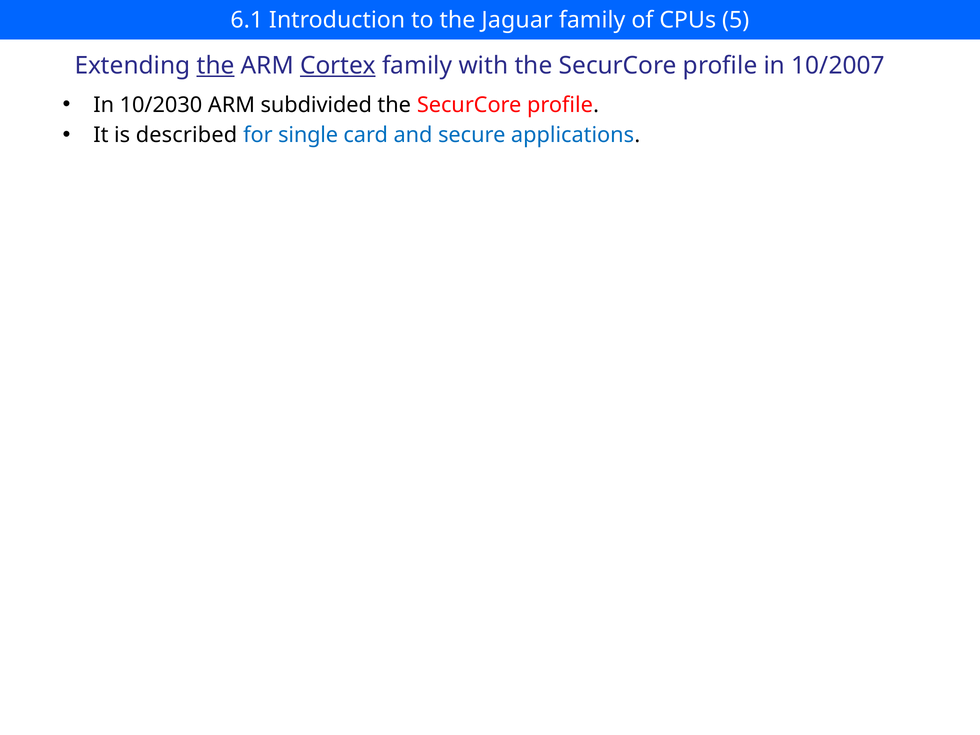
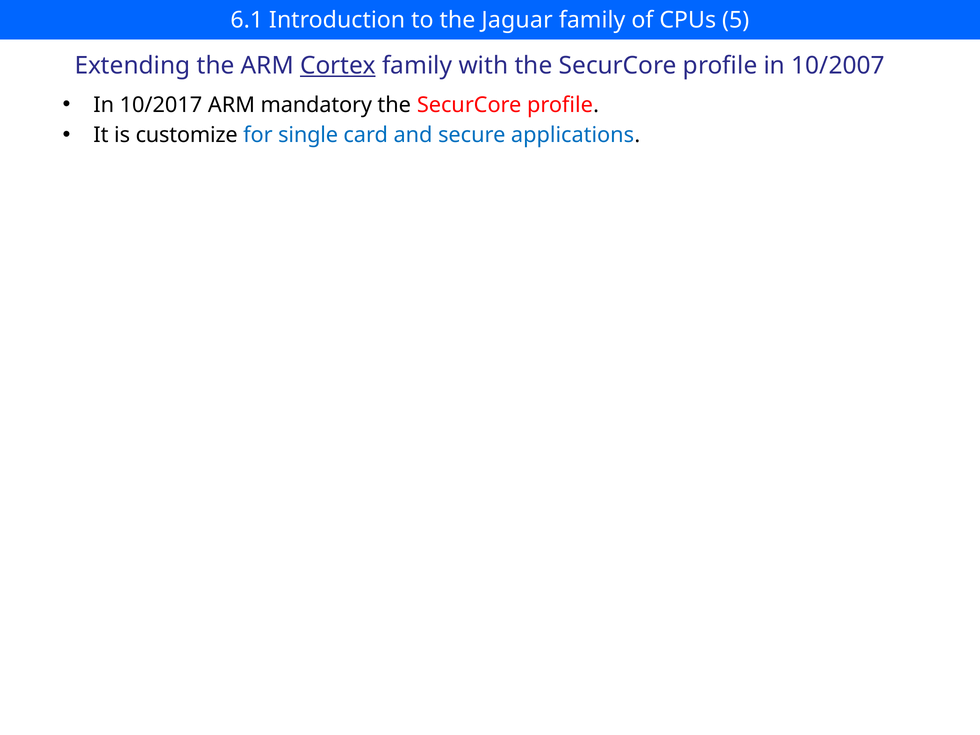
the at (216, 66) underline: present -> none
10/2030: 10/2030 -> 10/2017
subdivided: subdivided -> mandatory
described: described -> customize
